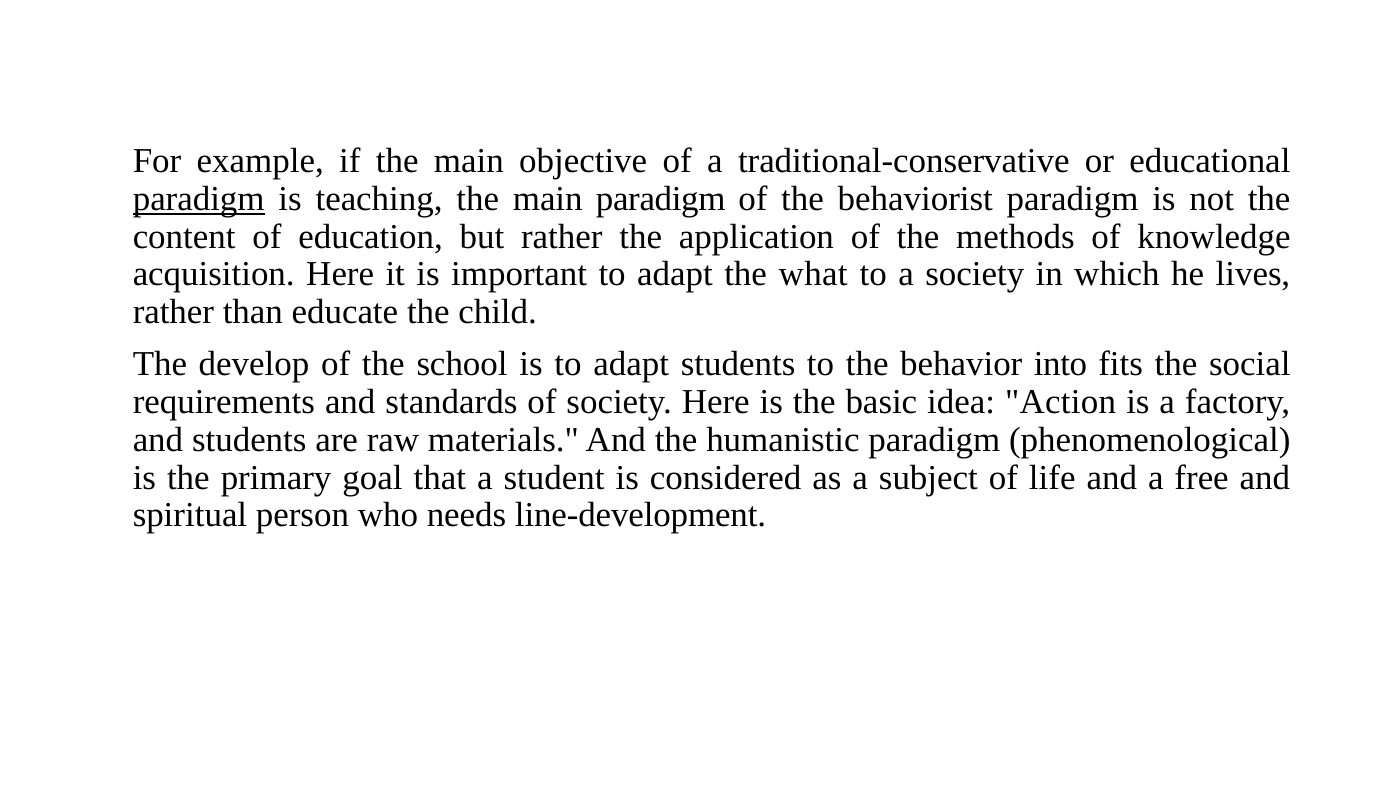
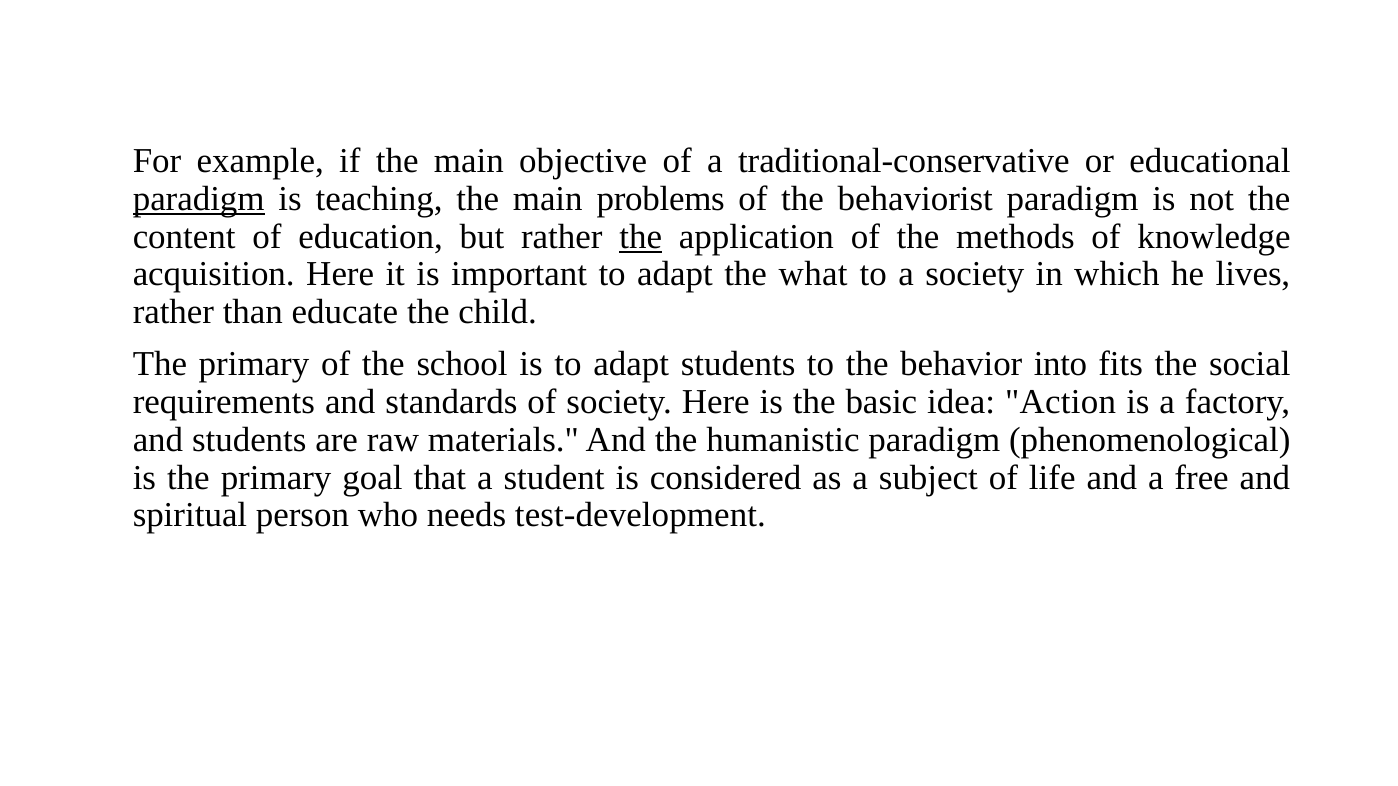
main paradigm: paradigm -> problems
the at (641, 237) underline: none -> present
develop at (254, 365): develop -> primary
line-development: line-development -> test-development
